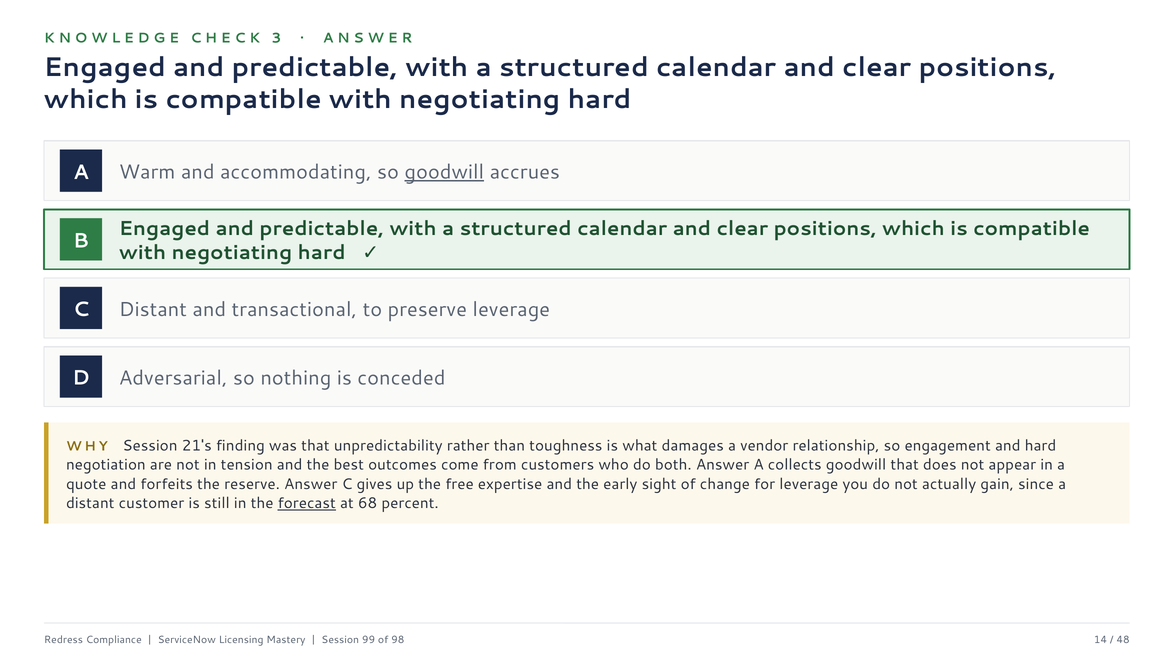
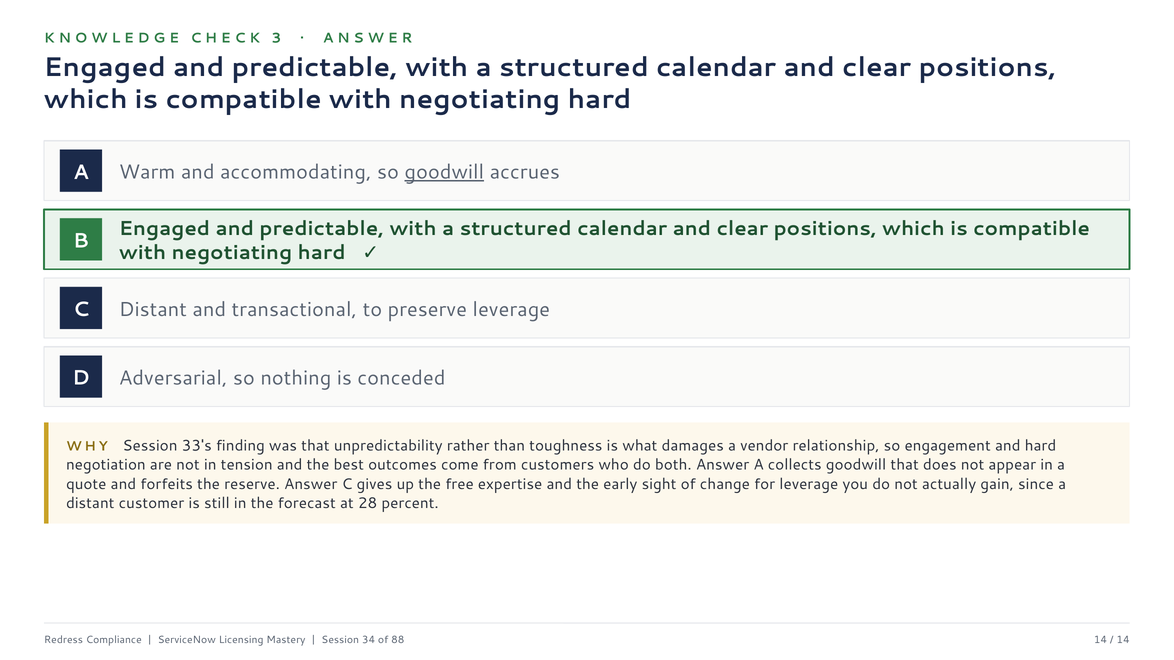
21's: 21's -> 33's
forecast underline: present -> none
68: 68 -> 28
99: 99 -> 34
98: 98 -> 88
48 at (1123, 640): 48 -> 14
